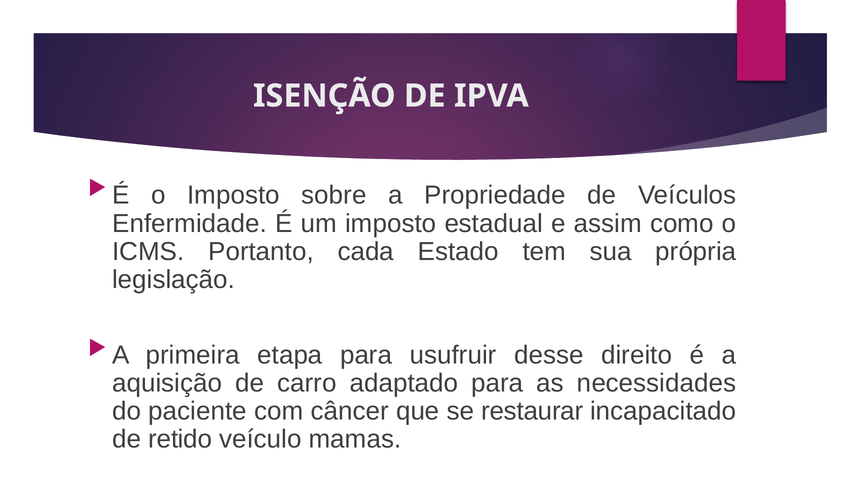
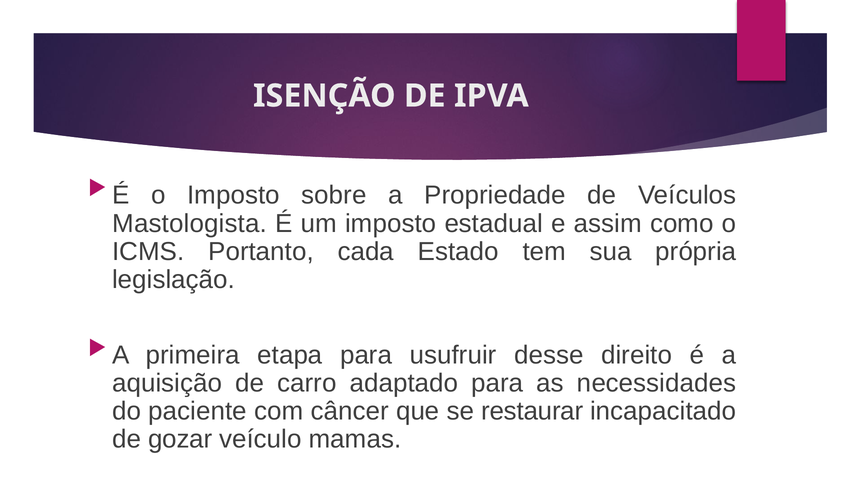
Enfermidade: Enfermidade -> Mastologista
retido: retido -> gozar
